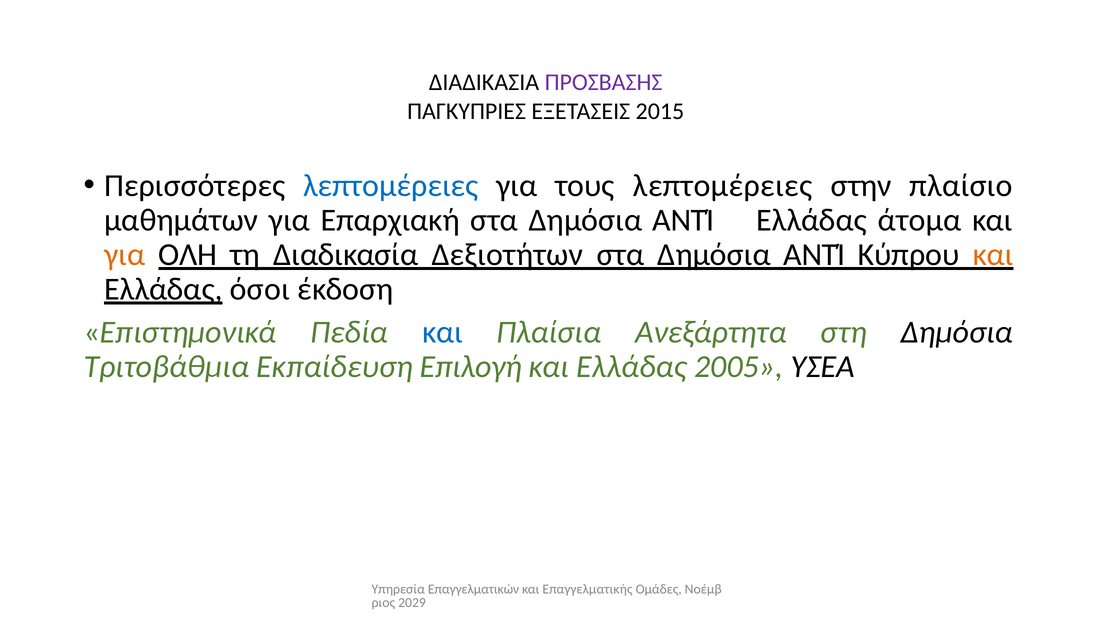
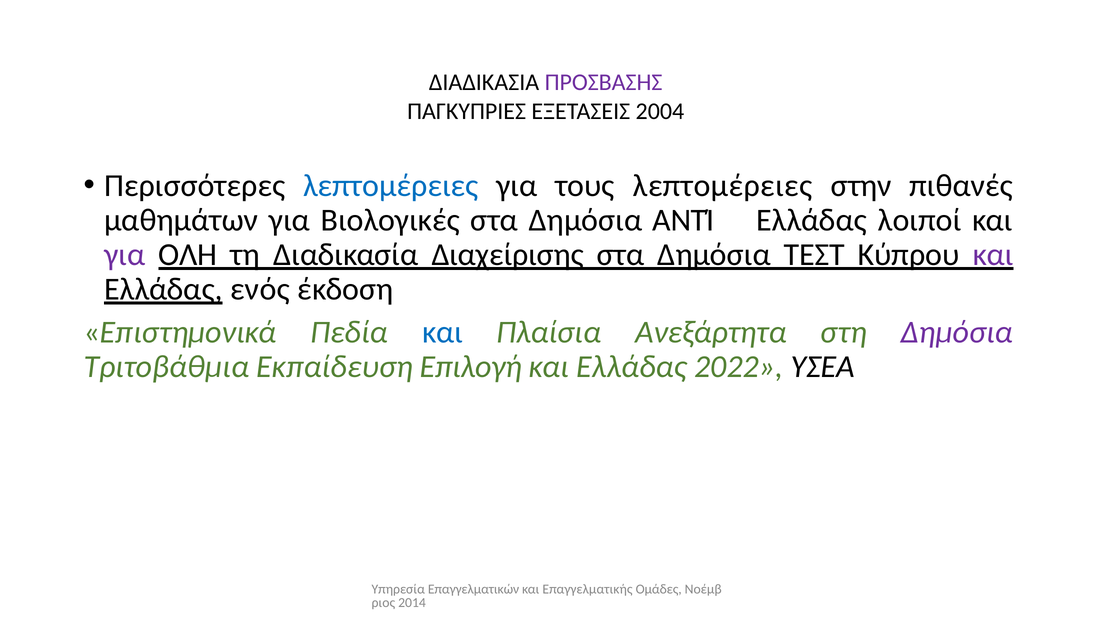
2015: 2015 -> 2004
πλαίσιο: πλαίσιο -> πιθανές
Επαρχιακή: Επαρχιακή -> Βιολογικές
άτομα: άτομα -> λοιποί
για at (125, 255) colour: orange -> purple
Δεξιοτήτων: Δεξιοτήτων -> Διαχείρισης
ΑΝΤΊ at (814, 255): ΑΝΤΊ -> ΤΕΣΤ
και at (993, 255) colour: orange -> purple
όσοι: όσοι -> ενός
Δημόσια at (957, 332) colour: black -> purple
2005: 2005 -> 2022
2029: 2029 -> 2014
